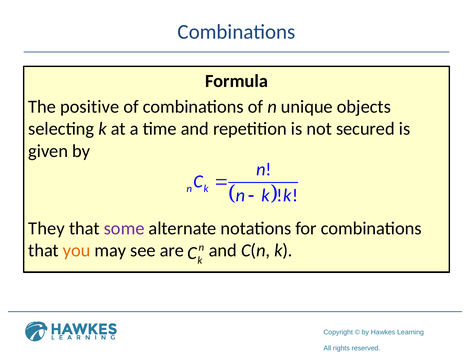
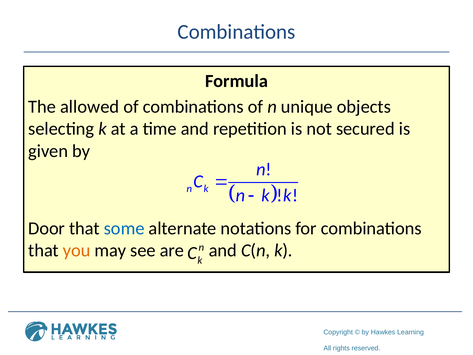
positive: positive -> allowed
They: They -> Door
some colour: purple -> blue
